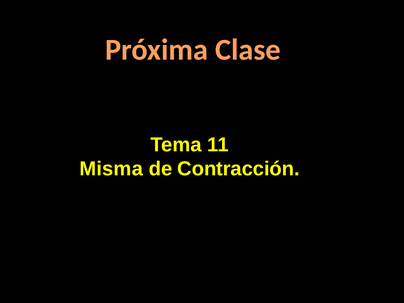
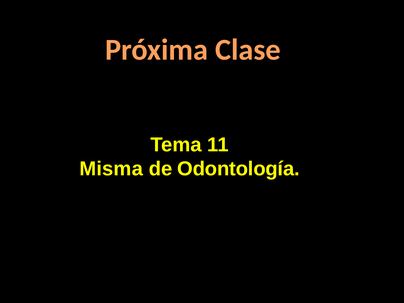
Contracción: Contracción -> Odontología
